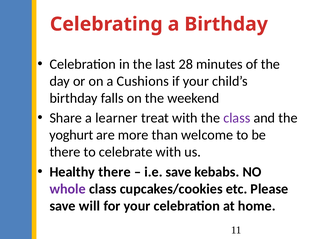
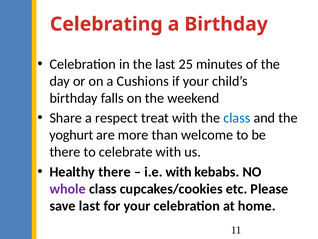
28: 28 -> 25
learner: learner -> respect
class at (237, 118) colour: purple -> blue
i.e save: save -> with
save will: will -> last
